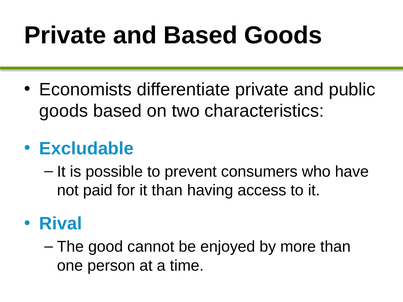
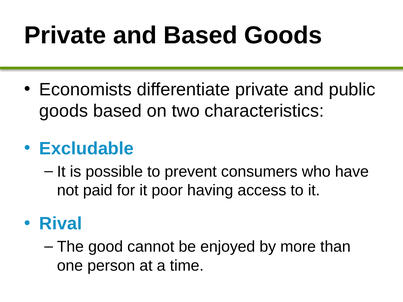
it than: than -> poor
